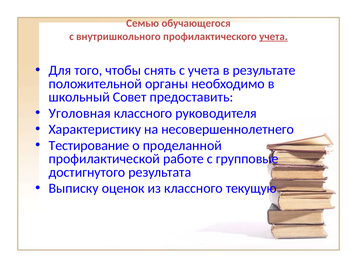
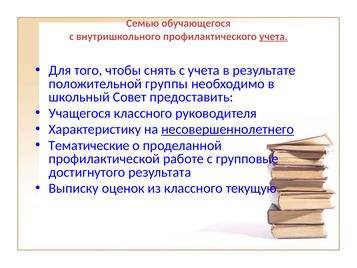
органы: органы -> группы
Уголовная: Уголовная -> Учащегося
несовершеннолетнего underline: none -> present
Тестирование: Тестирование -> Тематические
